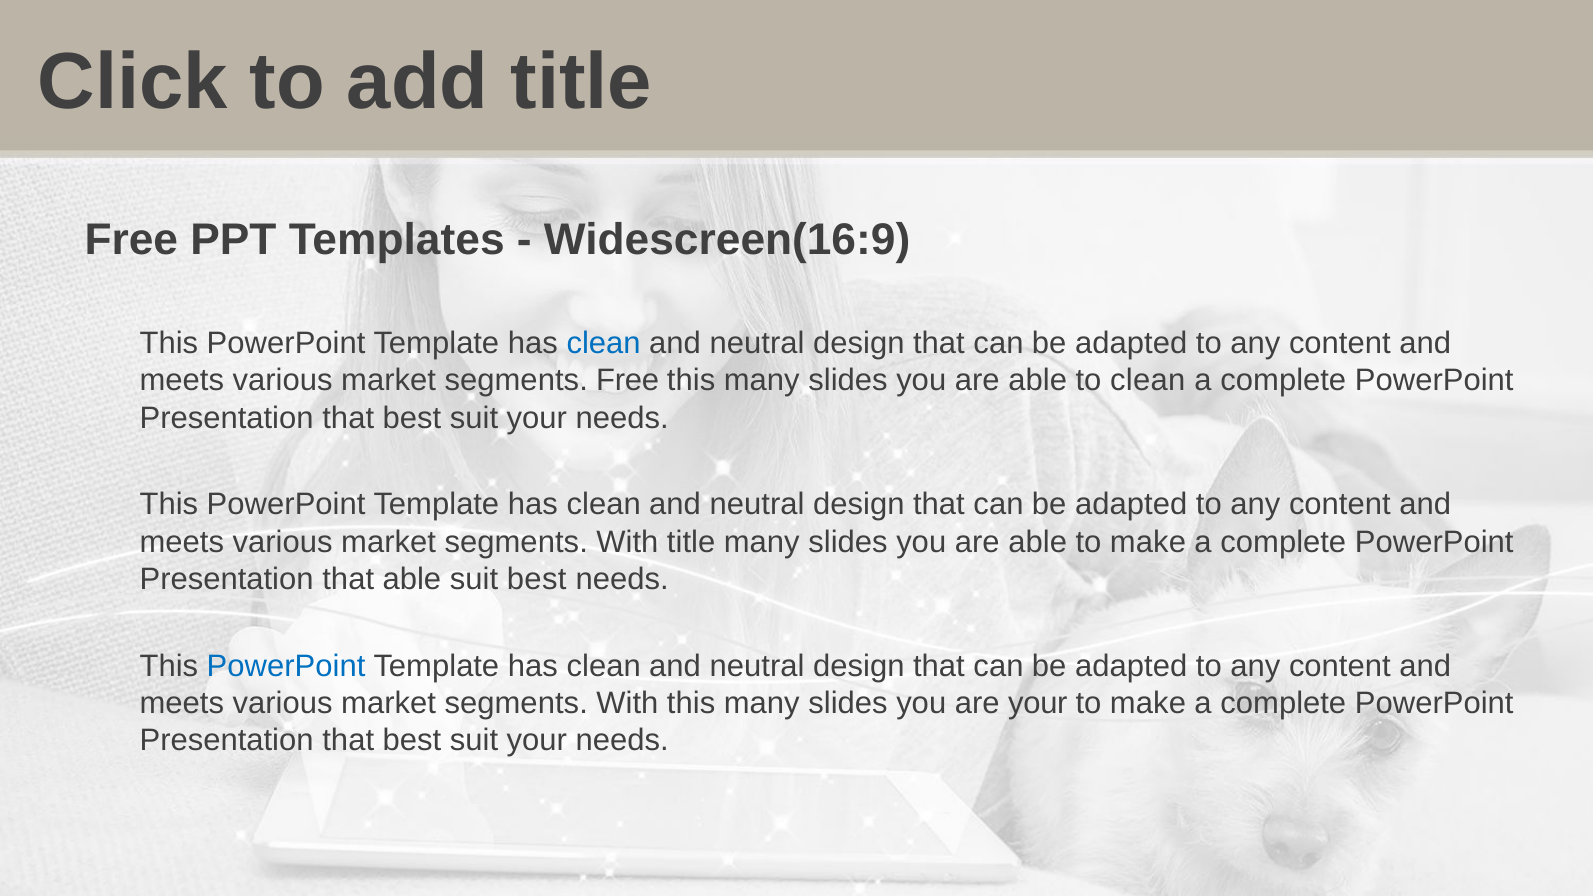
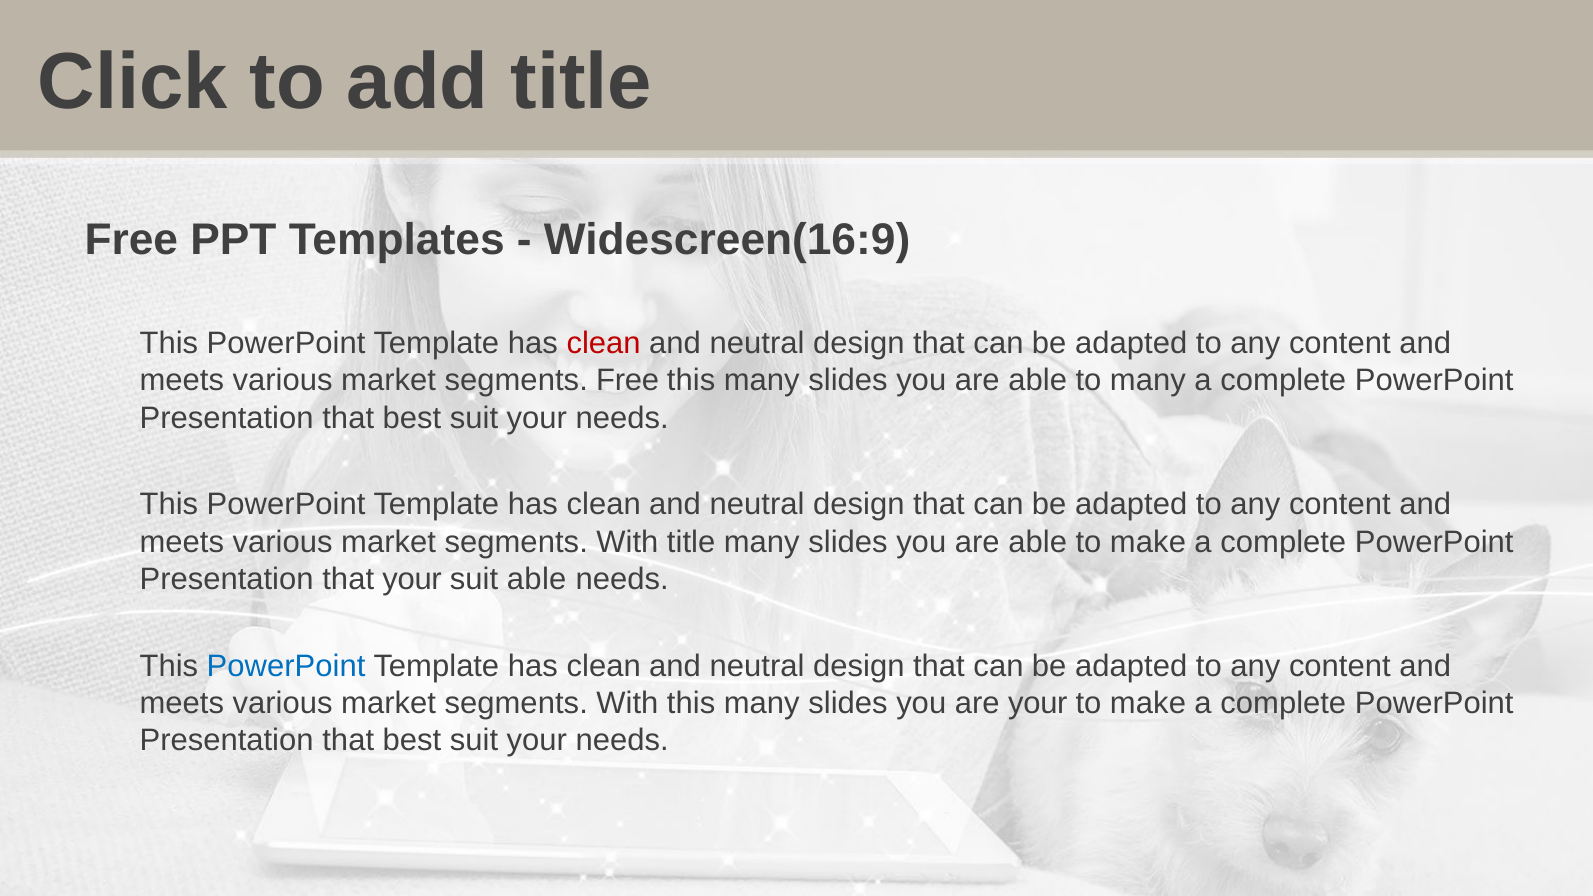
clean at (604, 344) colour: blue -> red
to clean: clean -> many
that able: able -> your
suit best: best -> able
